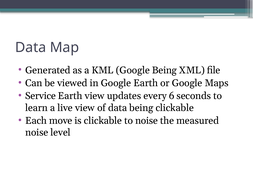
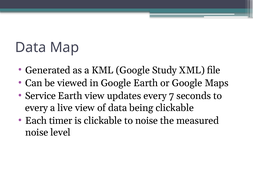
Google Being: Being -> Study
6: 6 -> 7
learn at (36, 108): learn -> every
move: move -> timer
